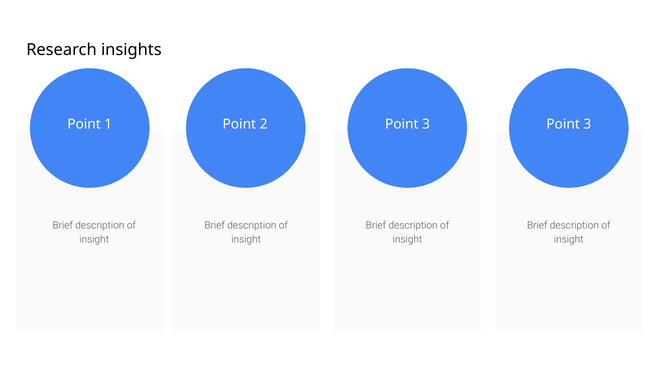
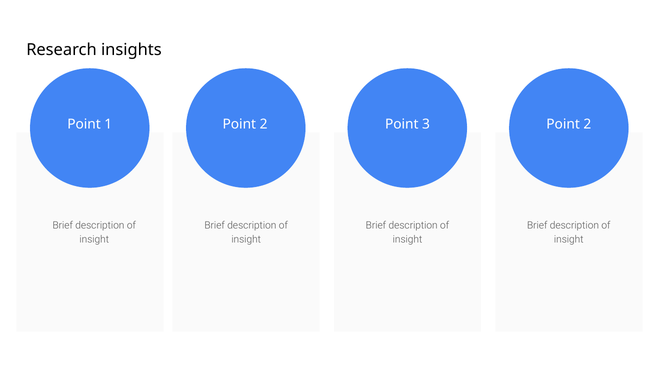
3 Point 3: 3 -> 2
